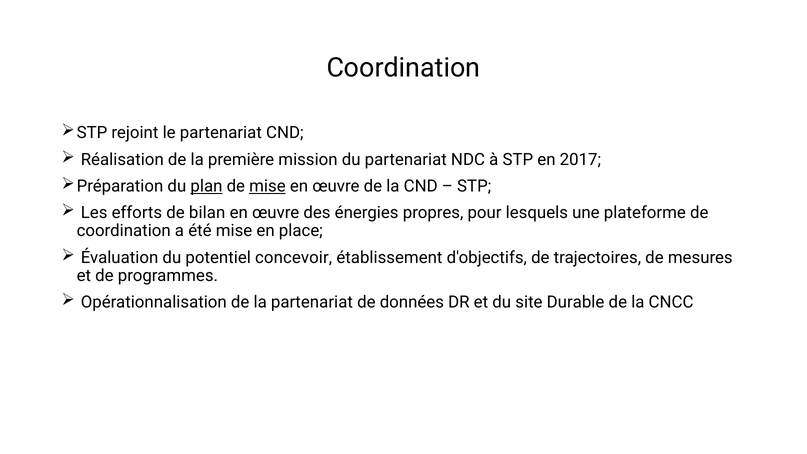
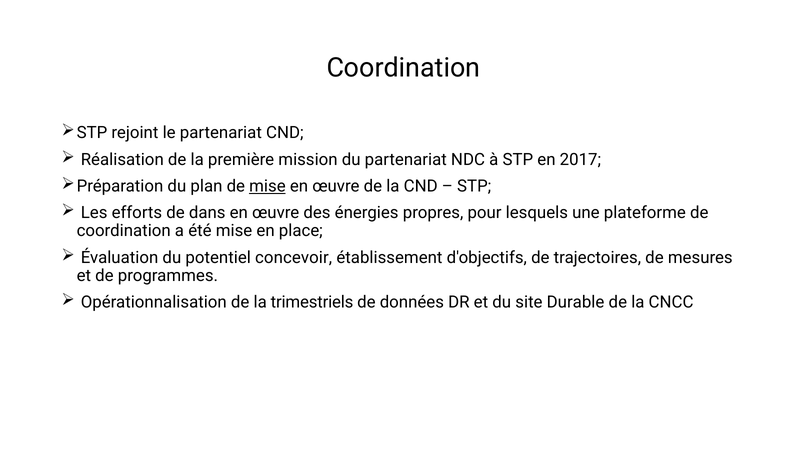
plan underline: present -> none
bilan: bilan -> dans
la partenariat: partenariat -> trimestriels
